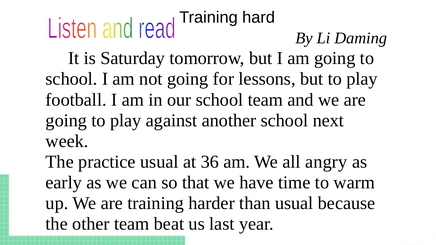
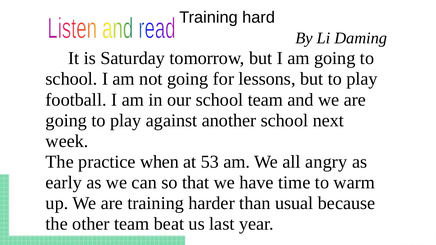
practice usual: usual -> when
36: 36 -> 53
